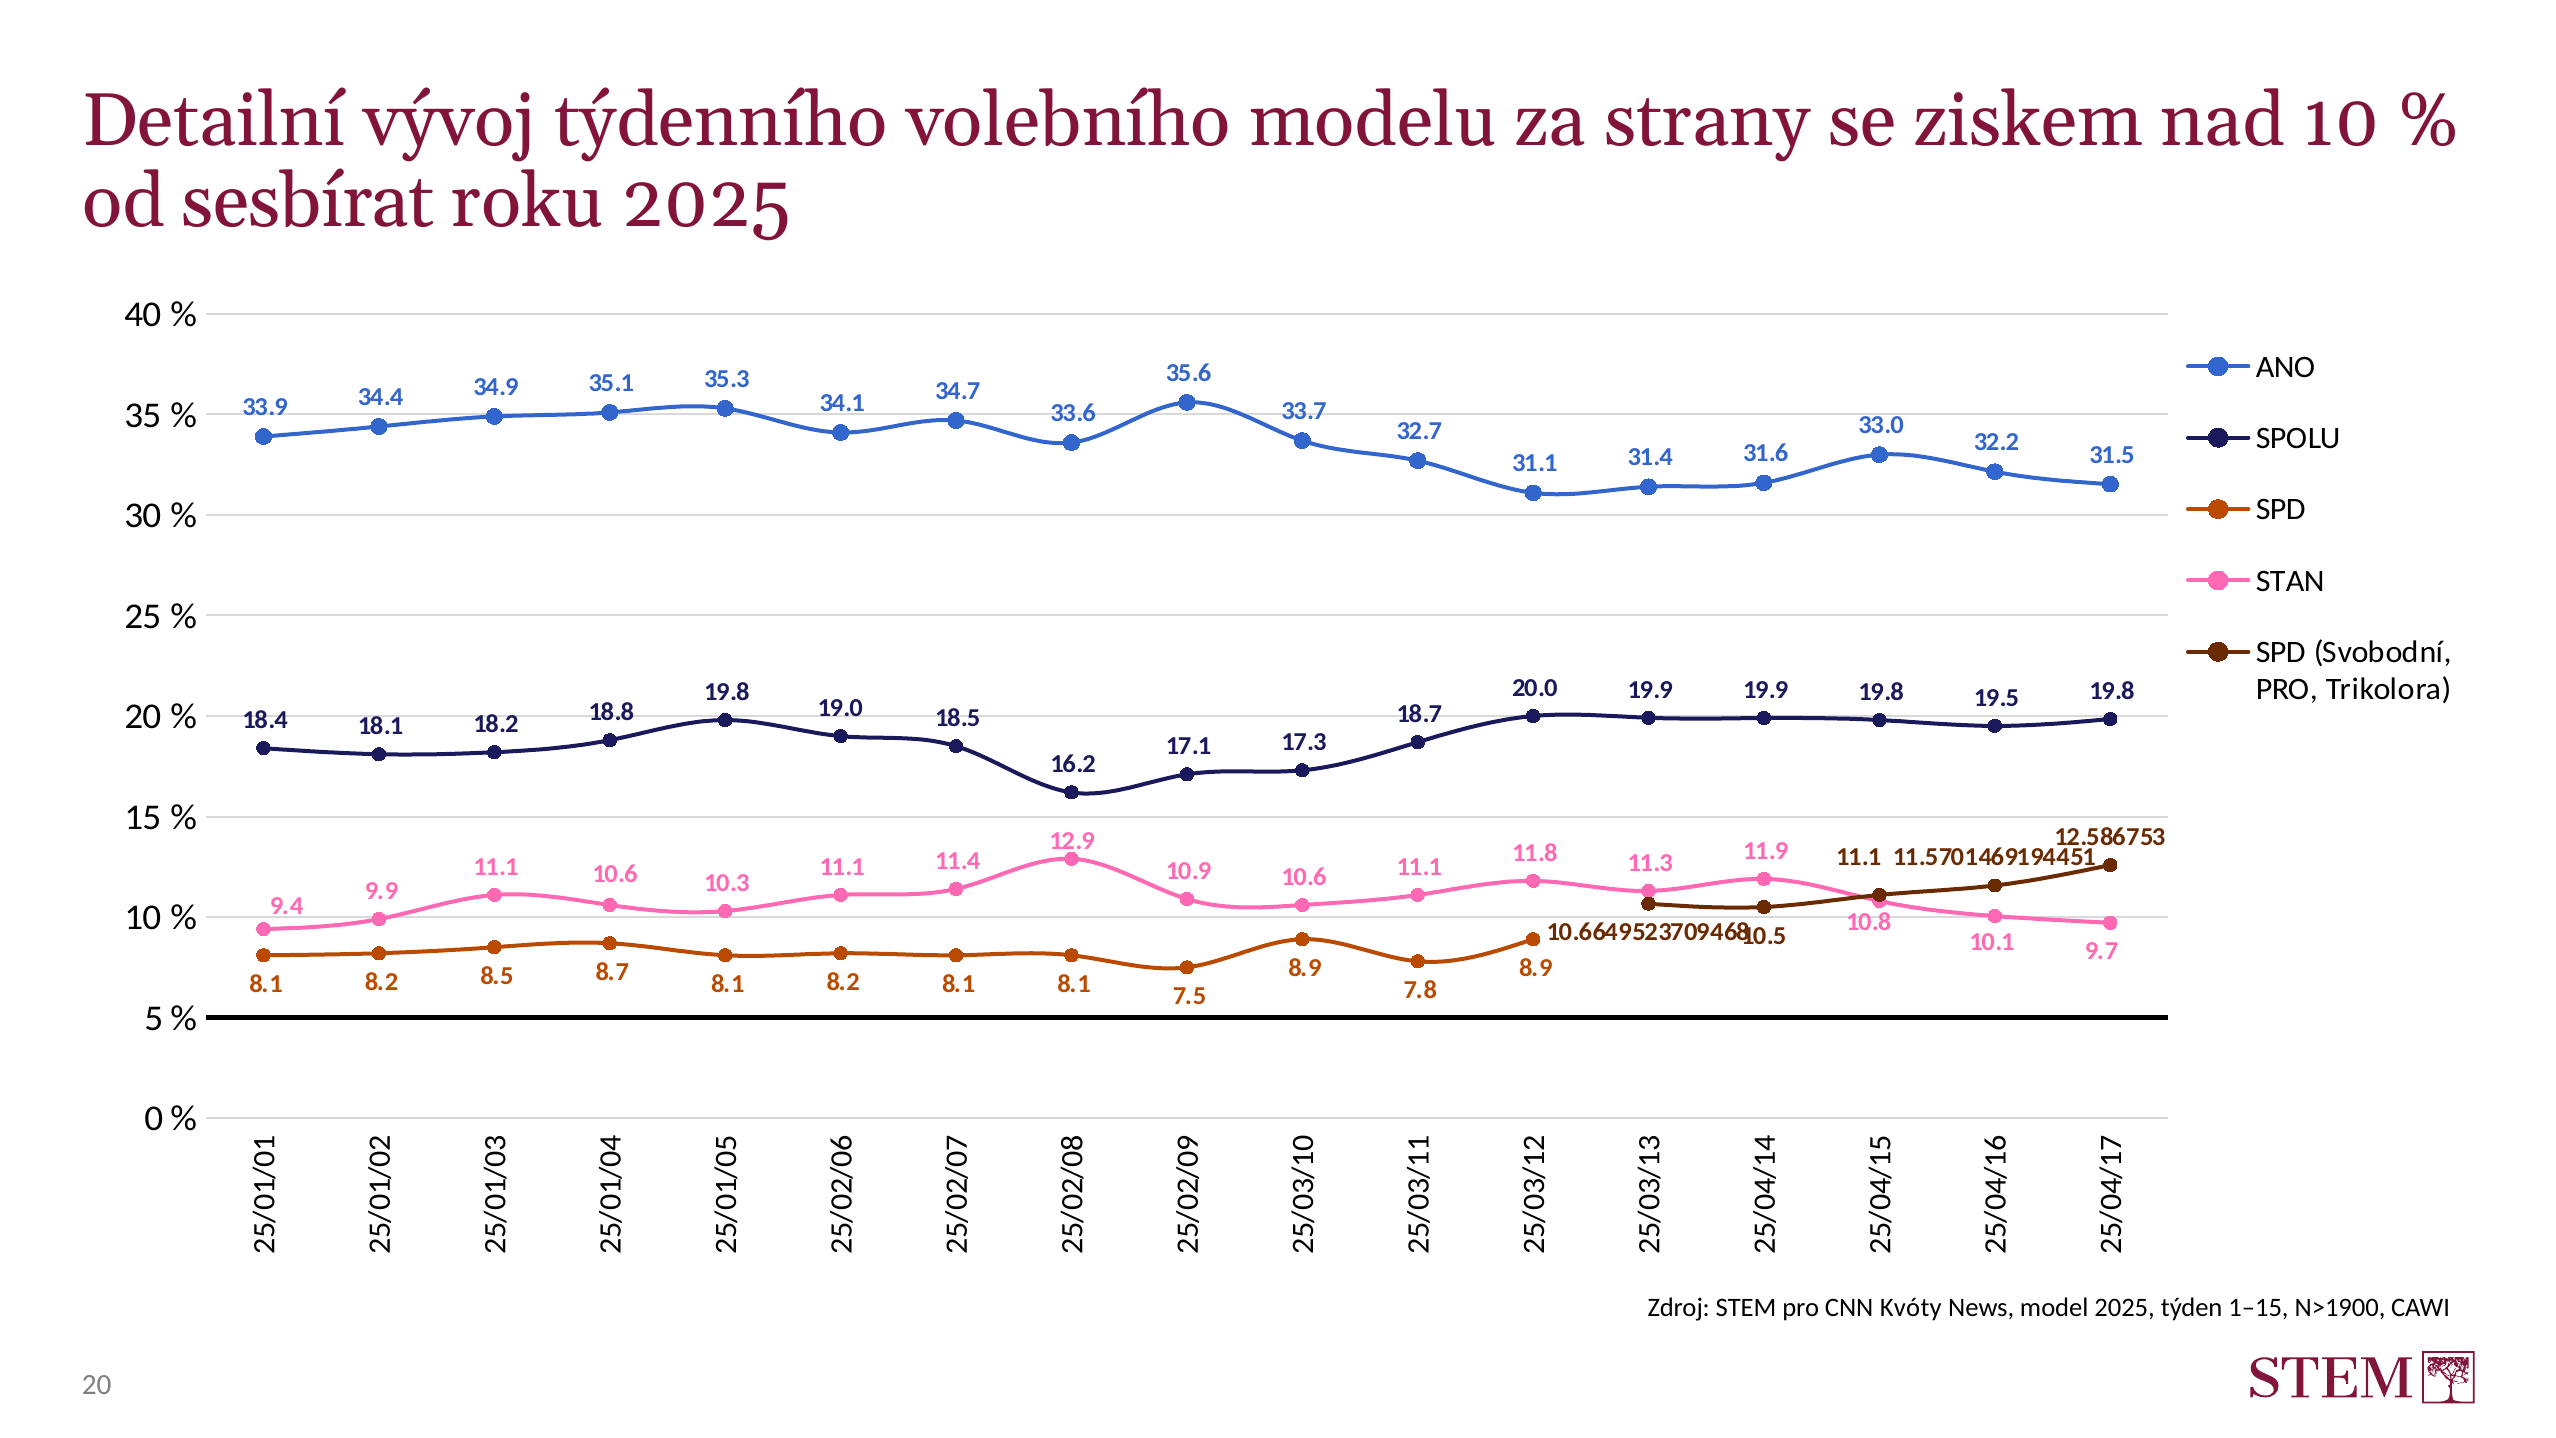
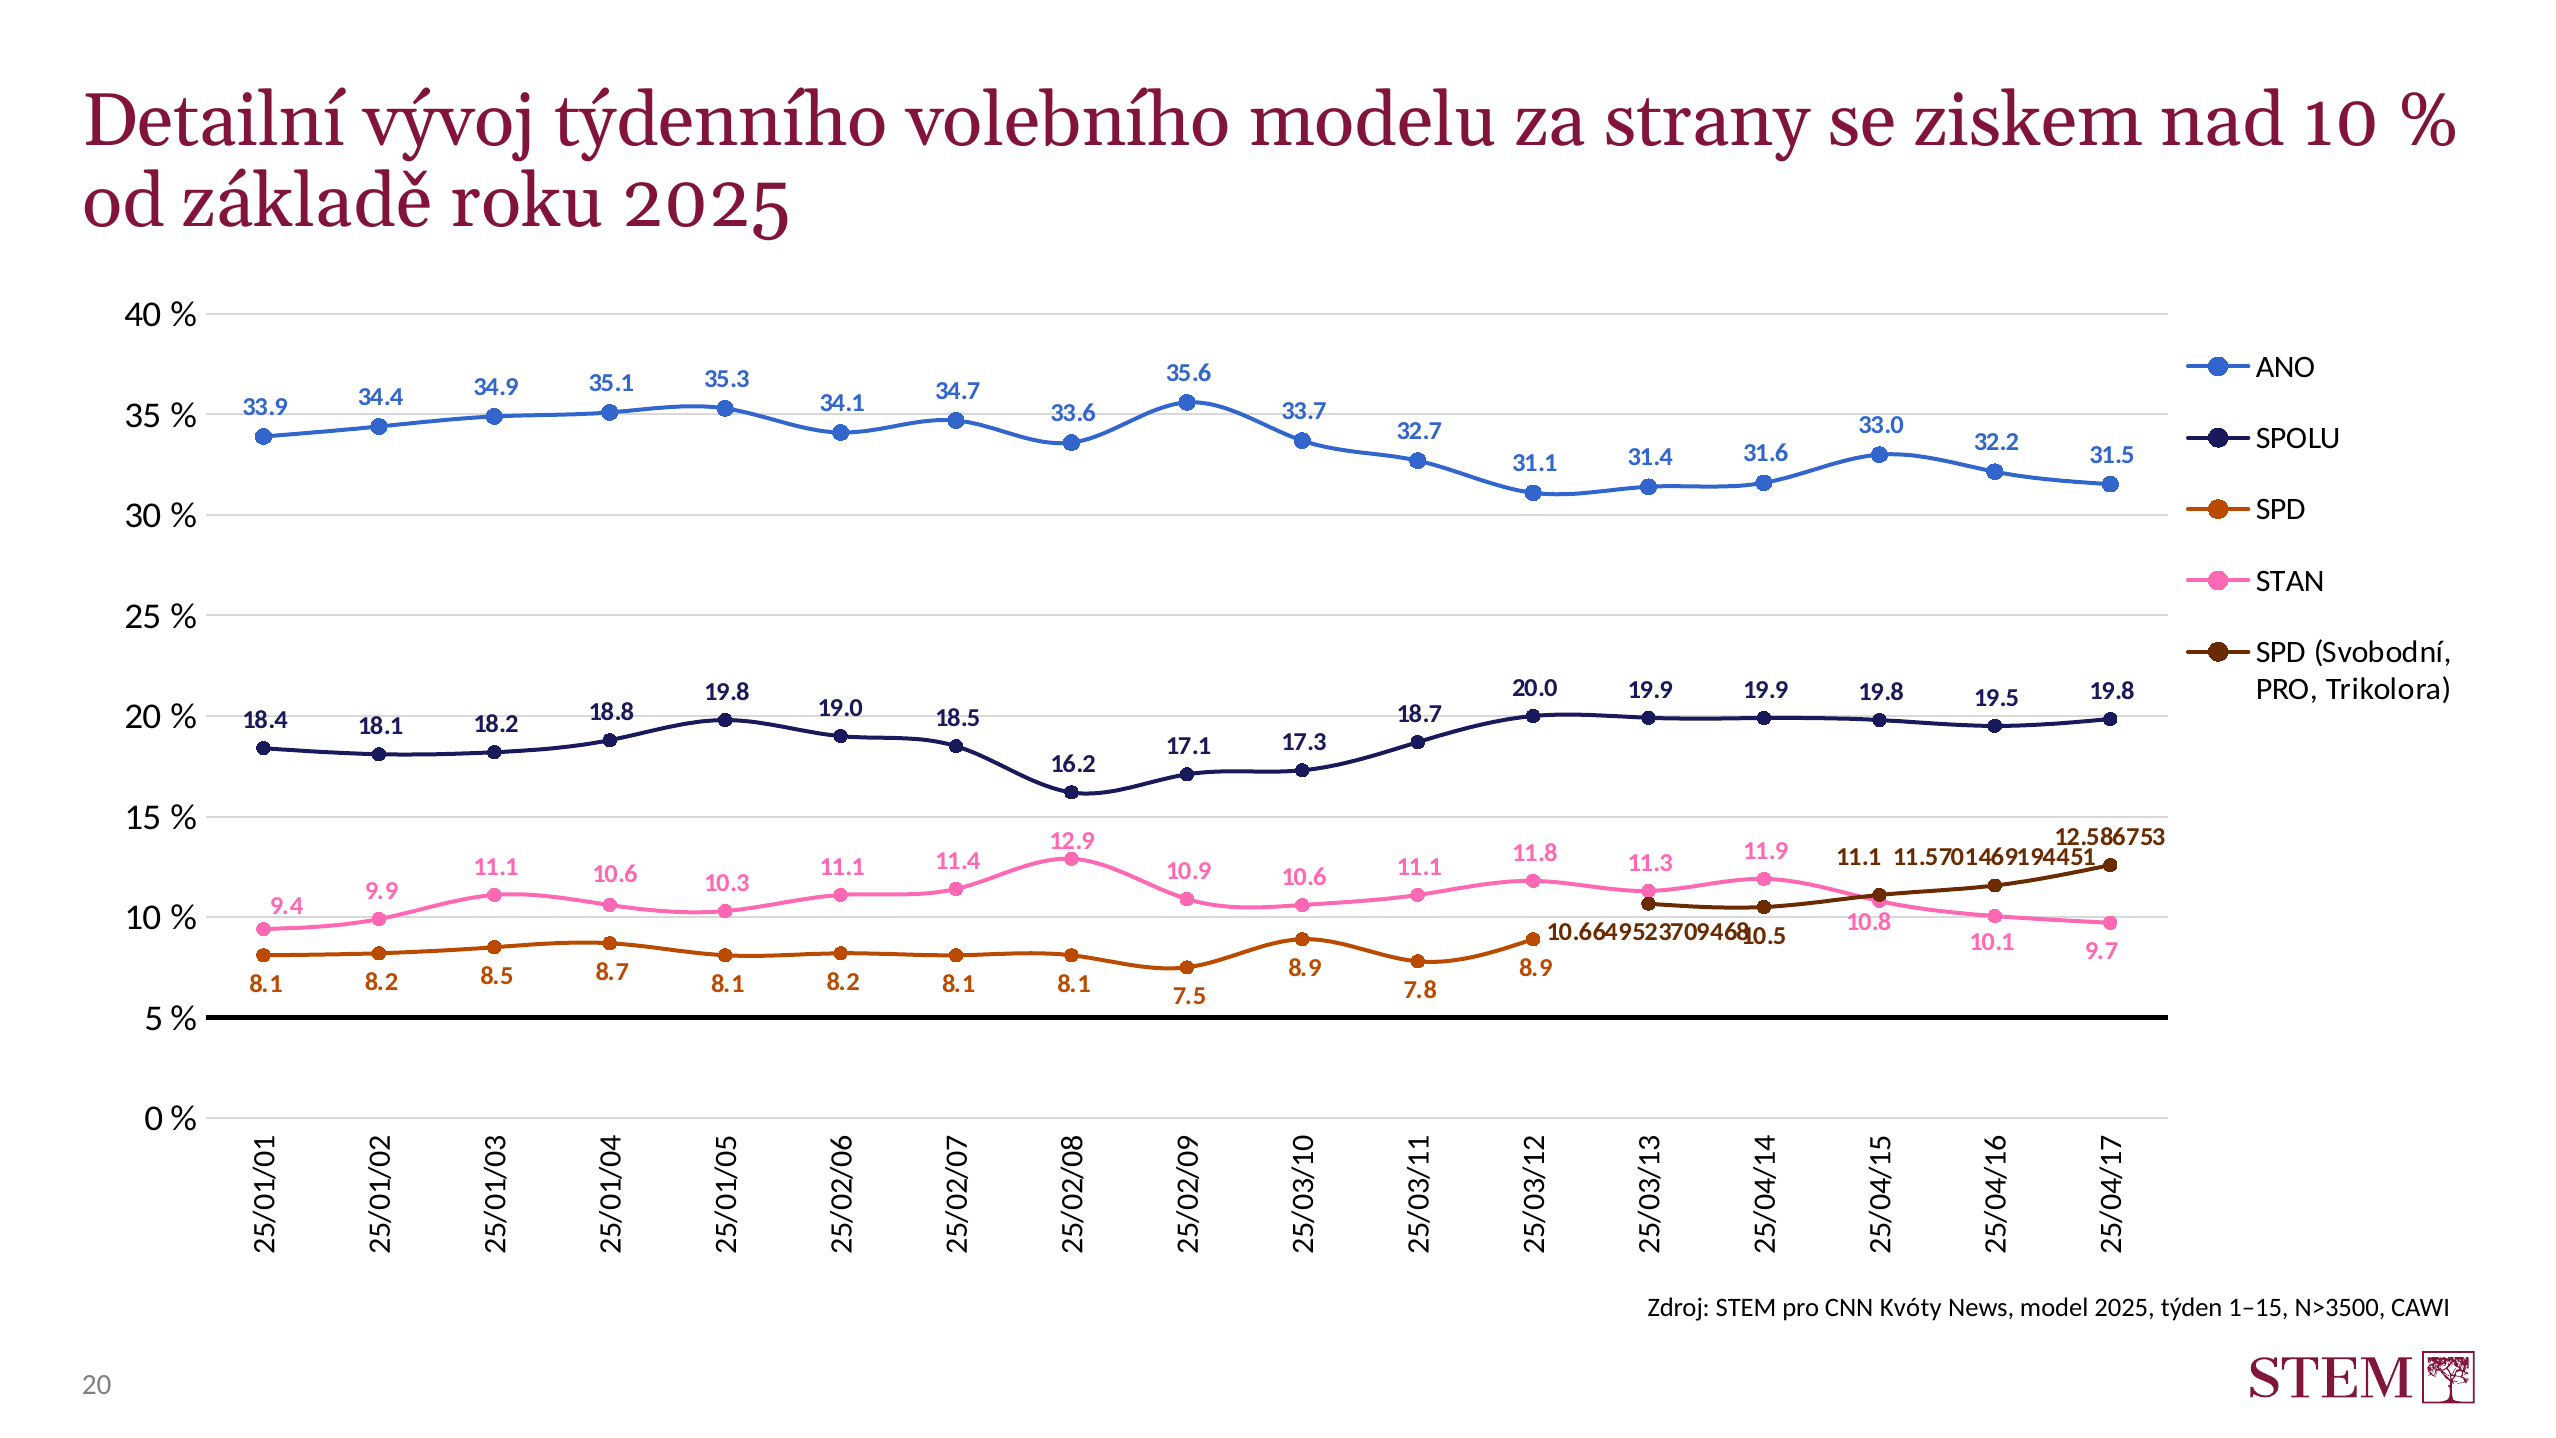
sesbírat: sesbírat -> základě
N>1900: N>1900 -> N>3500
